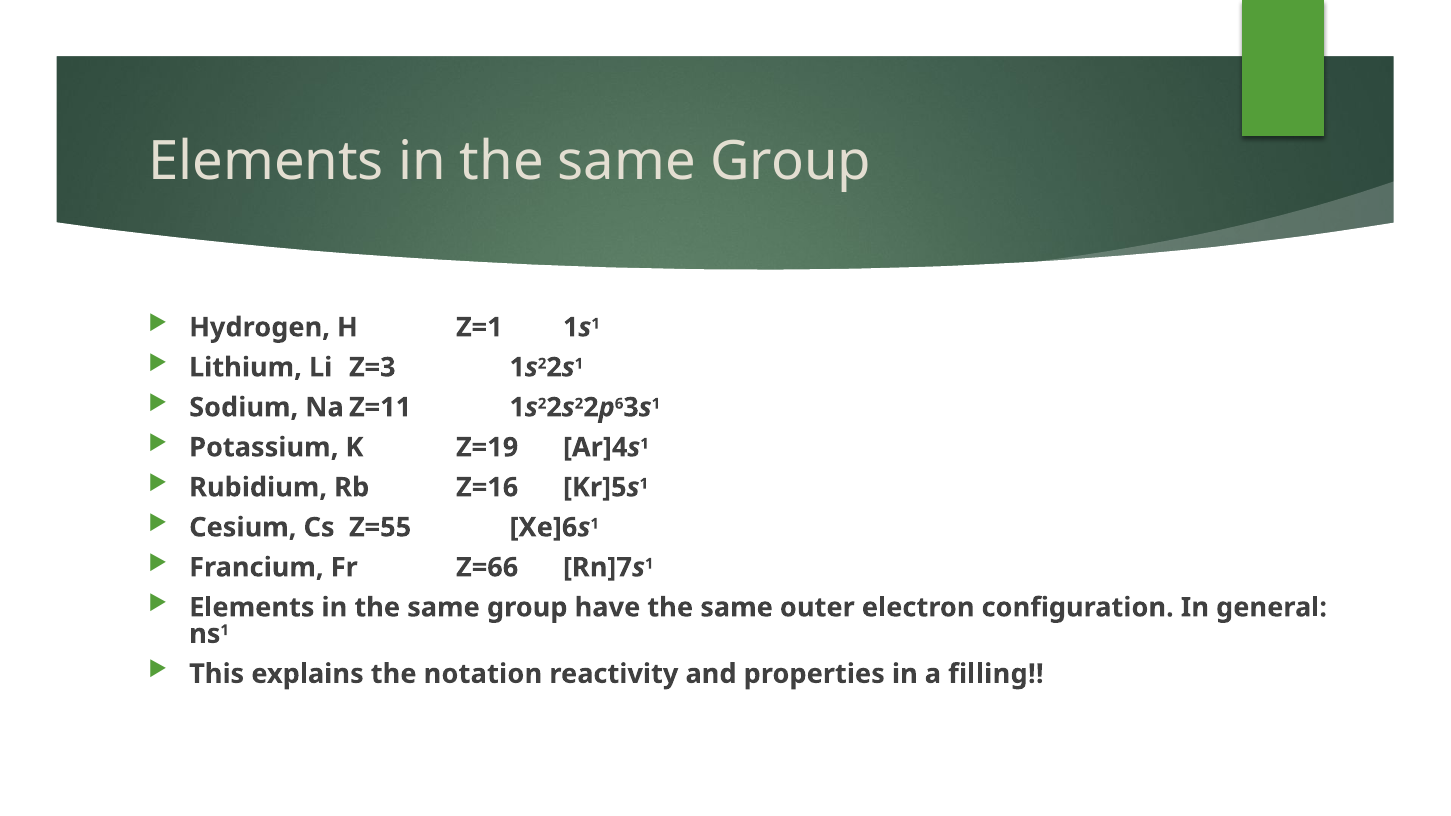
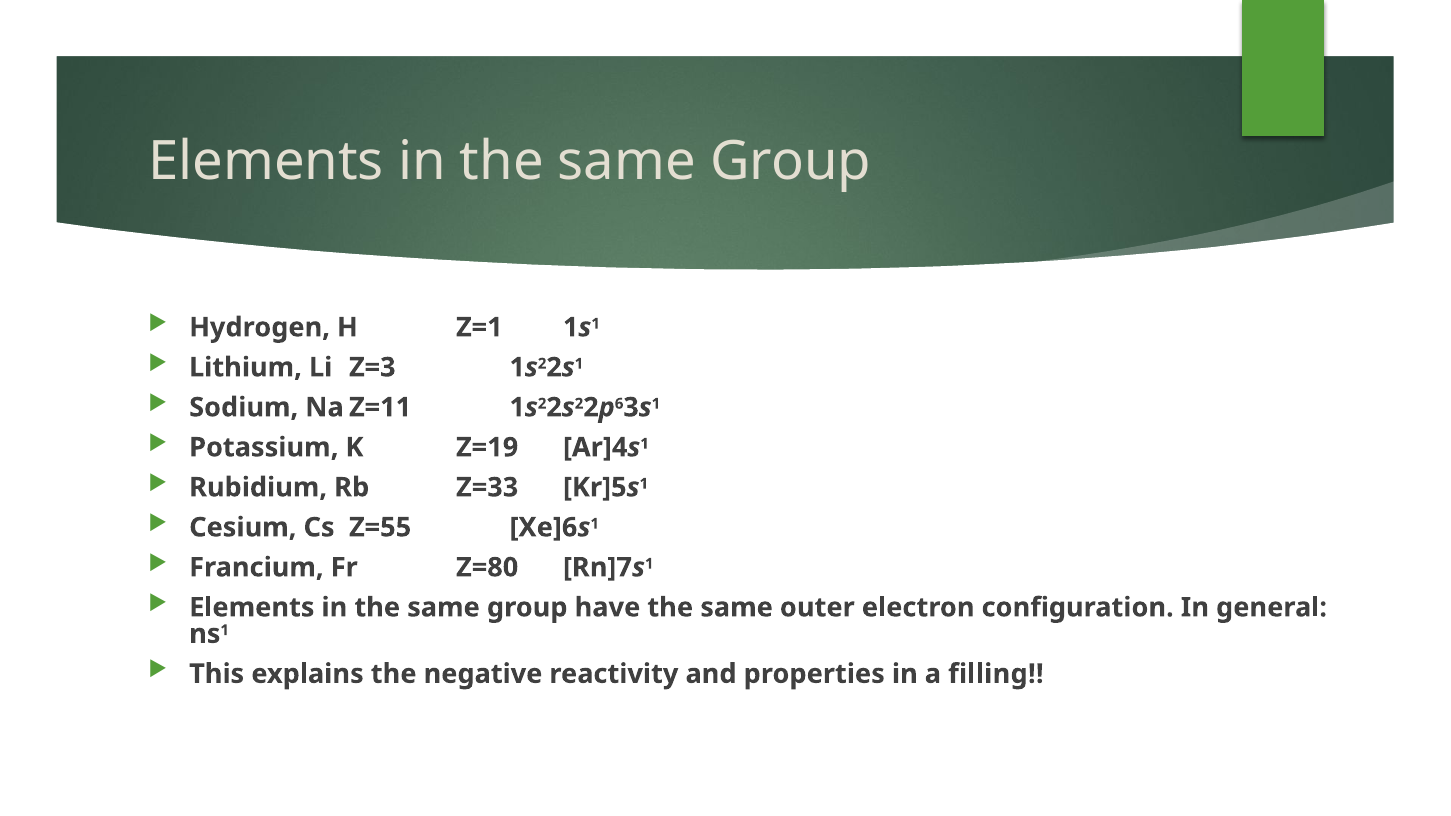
Z=16: Z=16 -> Z=33
Z=66: Z=66 -> Z=80
notation: notation -> negative
